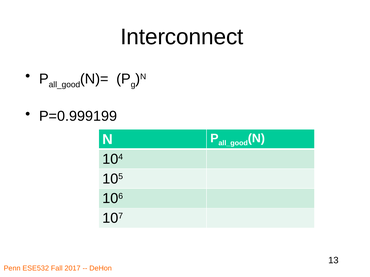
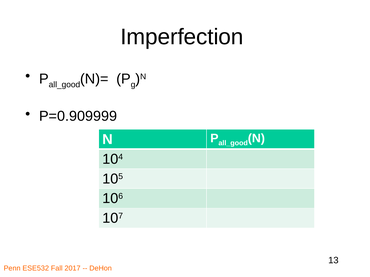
Interconnect: Interconnect -> Imperfection
P=0.999199: P=0.999199 -> P=0.909999
